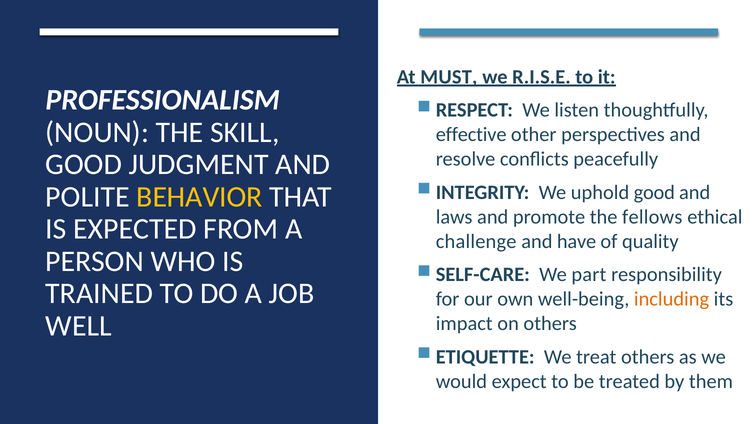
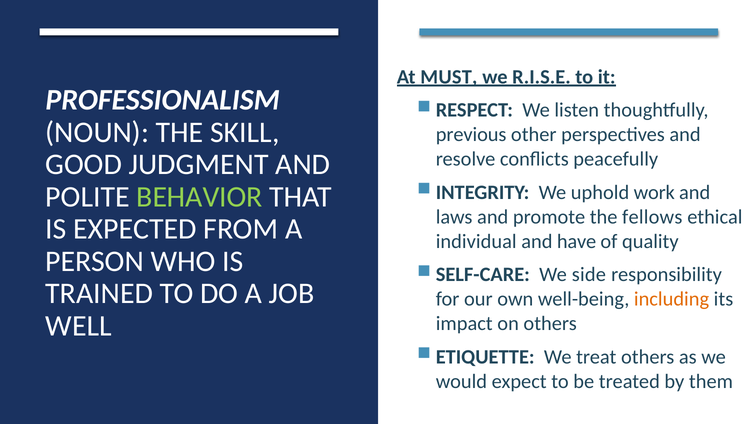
effective: effective -> previous
uphold good: good -> work
BEHAVIOR colour: yellow -> light green
challenge: challenge -> individual
part: part -> side
